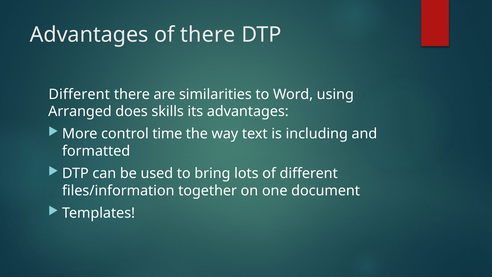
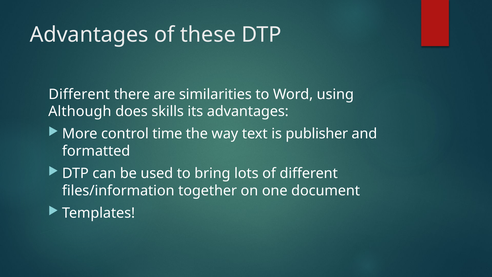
of there: there -> these
Arranged: Arranged -> Although
including: including -> publisher
